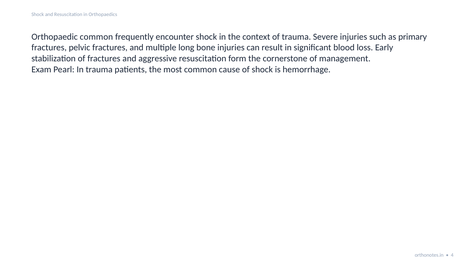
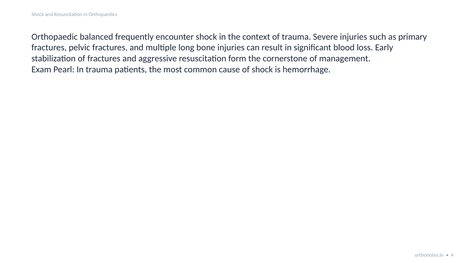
Orthopaedic common: common -> balanced
